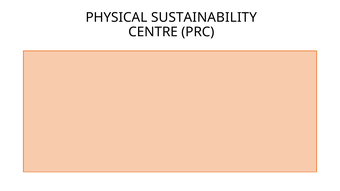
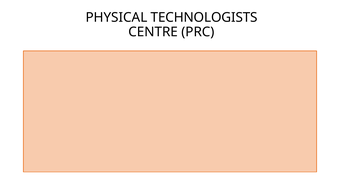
SUSTAINABILITY: SUSTAINABILITY -> TECHNOLOGISTS
